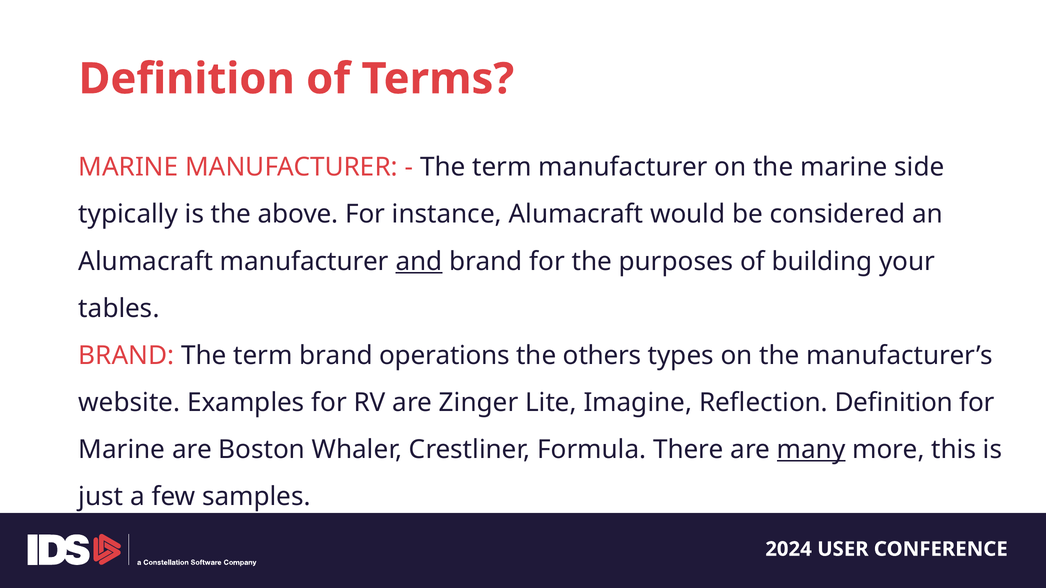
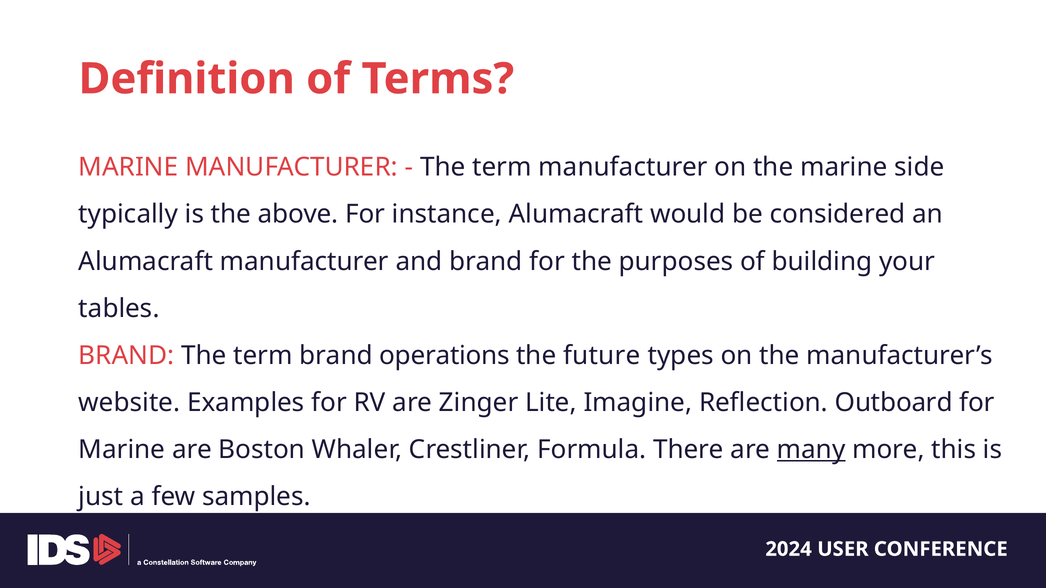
and underline: present -> none
others: others -> future
Reflection Definition: Definition -> Outboard
